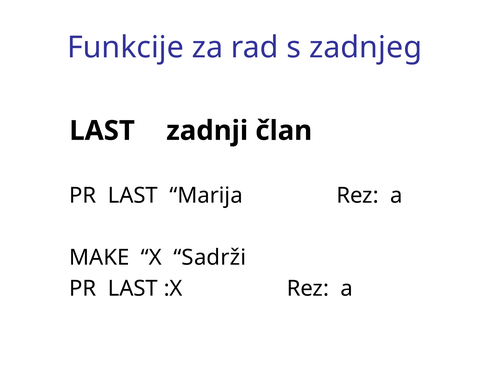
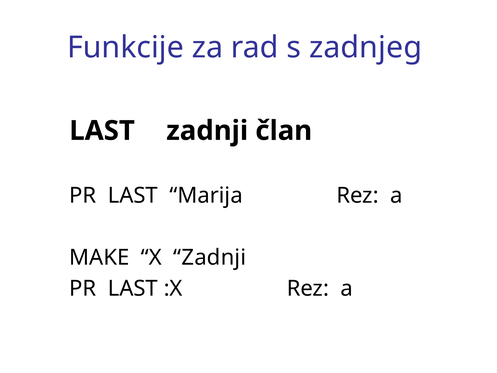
X Sadrži: Sadrži -> Zadnji
